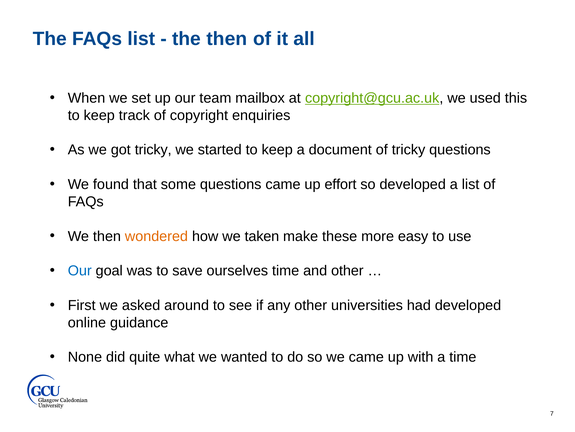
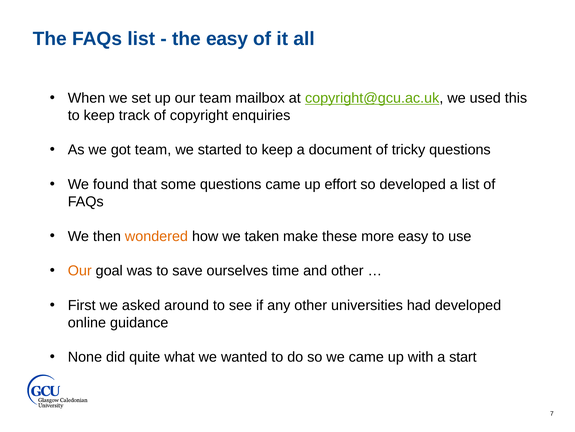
the then: then -> easy
got tricky: tricky -> team
Our at (80, 270) colour: blue -> orange
a time: time -> start
